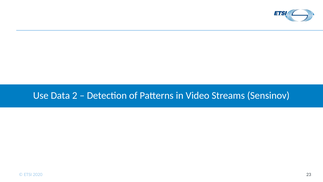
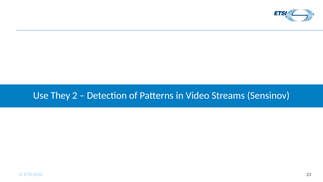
Data: Data -> They
